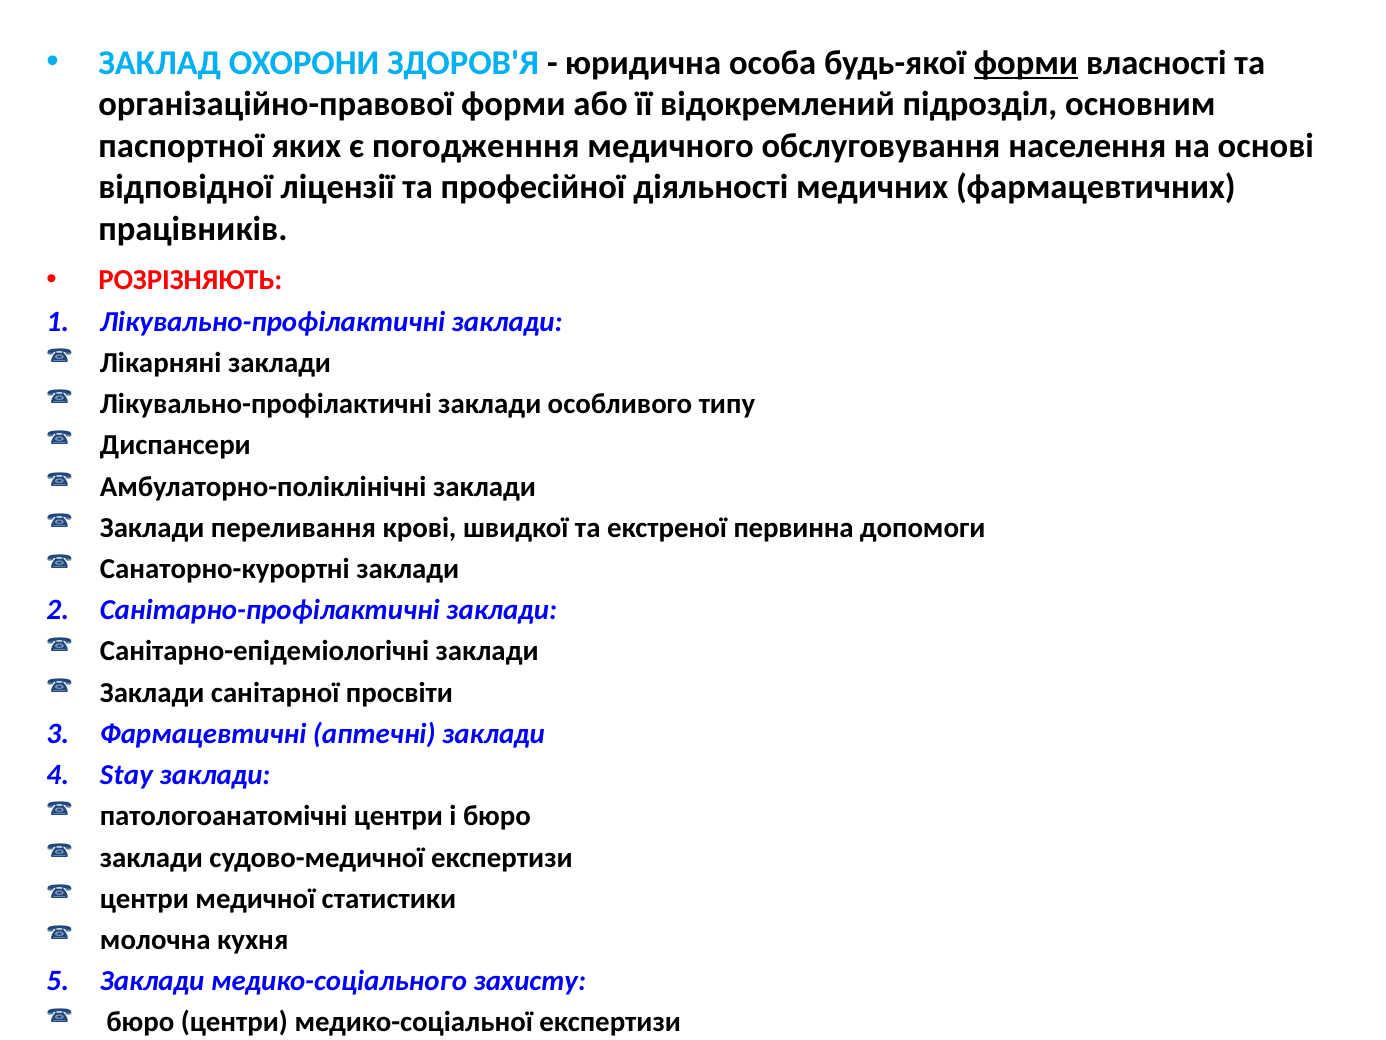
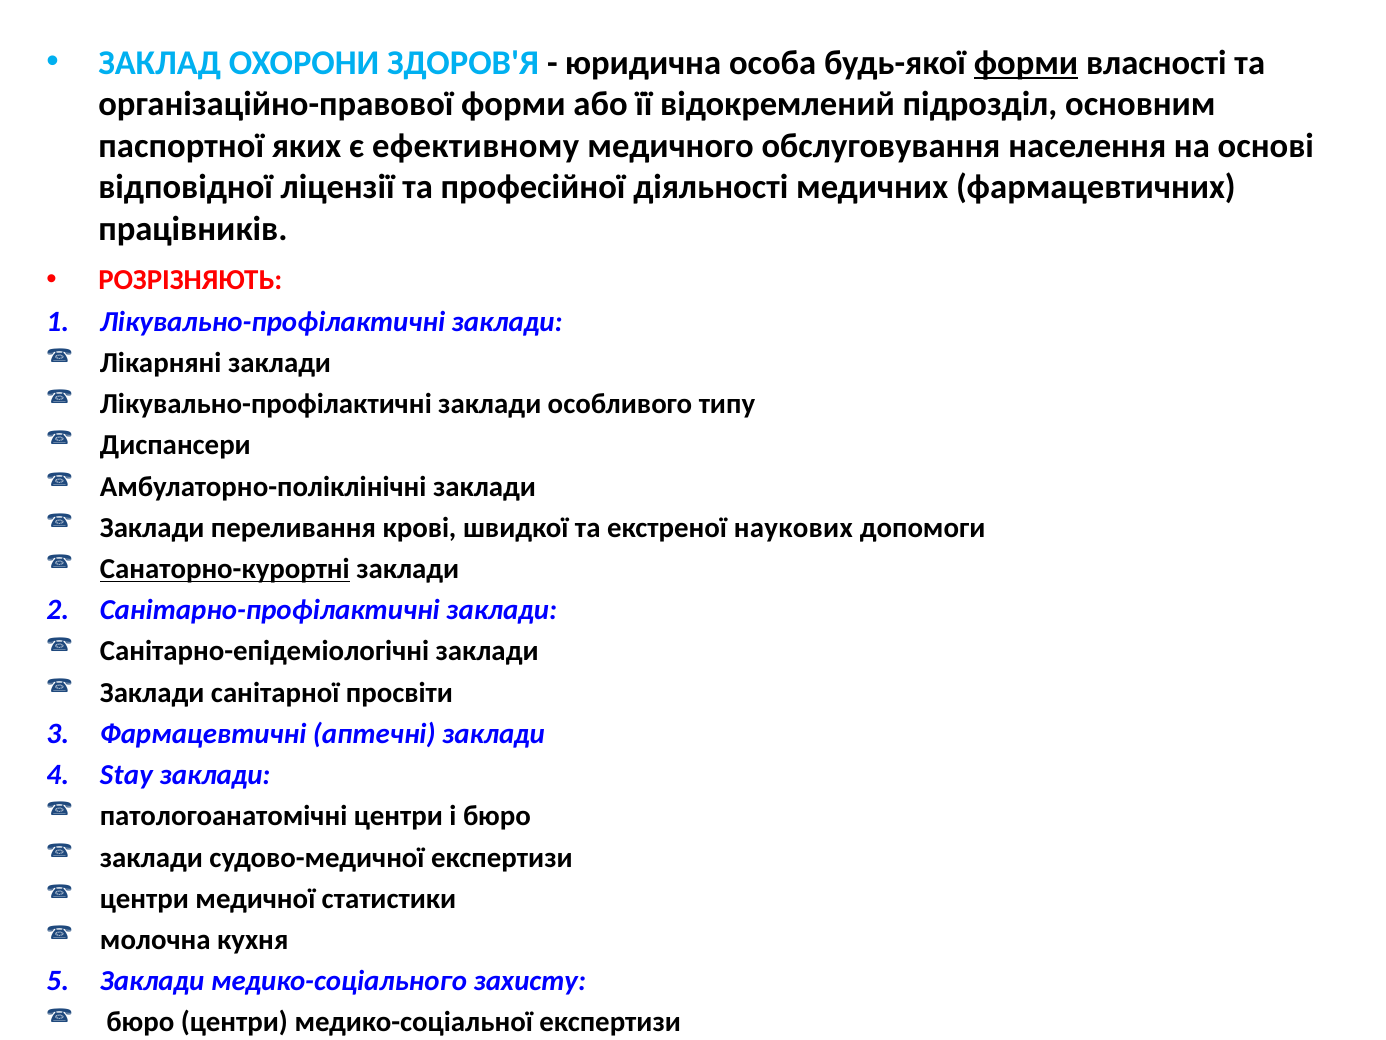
погодженння: погодженння -> ефективному
первинна: первинна -> наукових
Санаторно-курортні underline: none -> present
